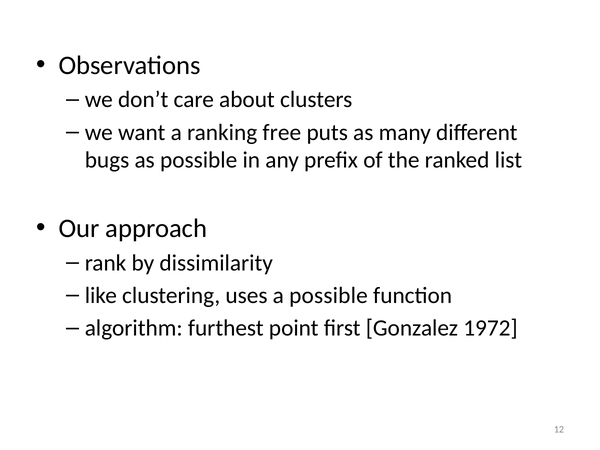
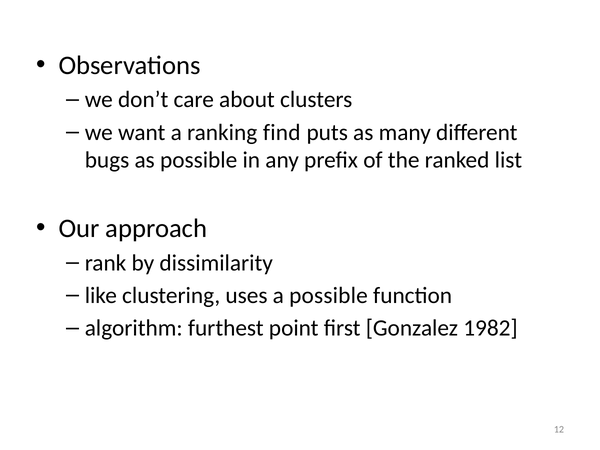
free: free -> find
1972: 1972 -> 1982
